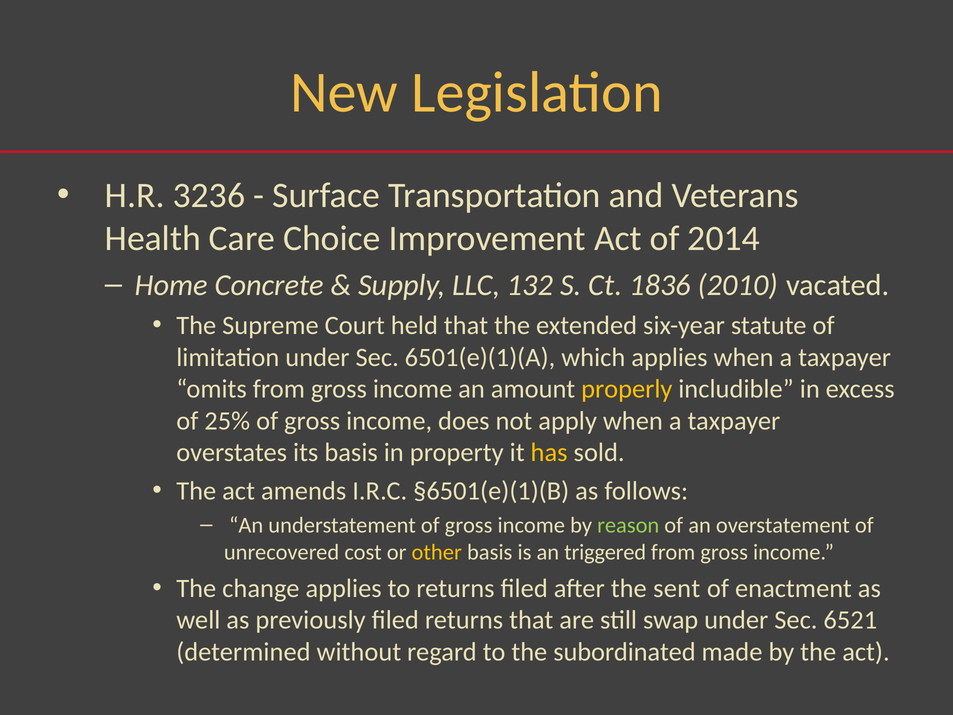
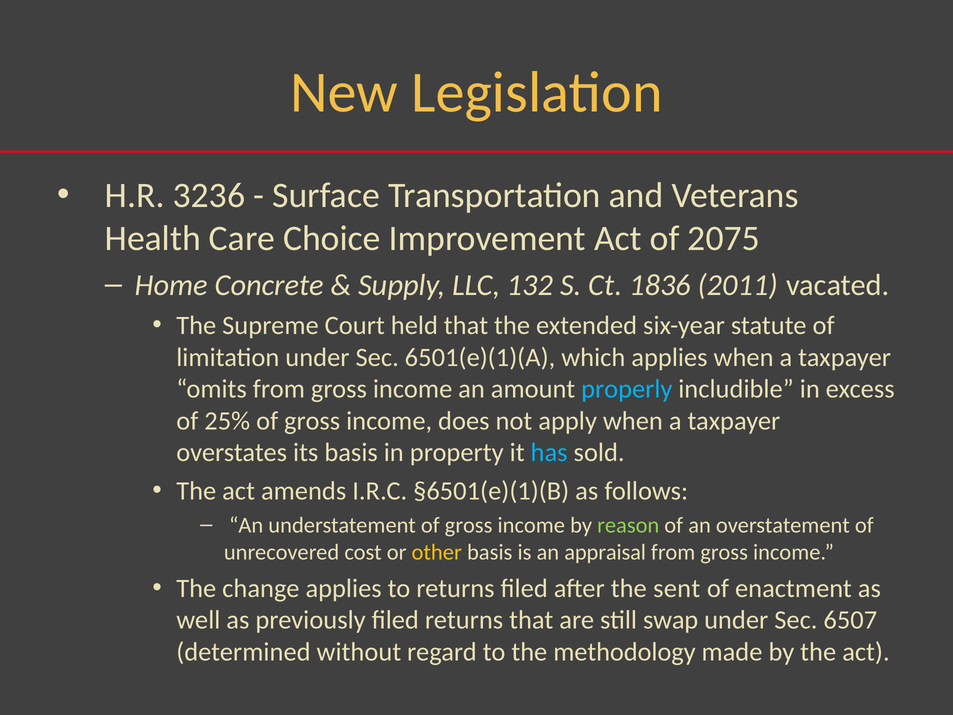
2014: 2014 -> 2075
2010: 2010 -> 2011
properly colour: yellow -> light blue
has colour: yellow -> light blue
triggered: triggered -> appraisal
6521: 6521 -> 6507
subordinated: subordinated -> methodology
